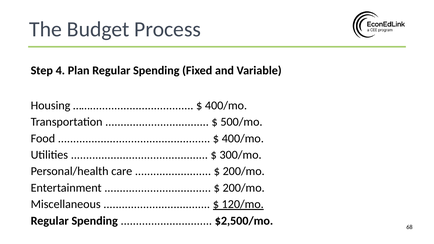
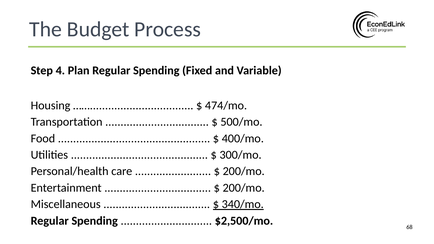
400/mo at (226, 105): 400/mo -> 474/mo
120/mo: 120/mo -> 340/mo
